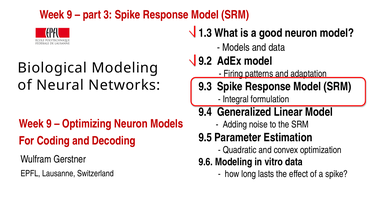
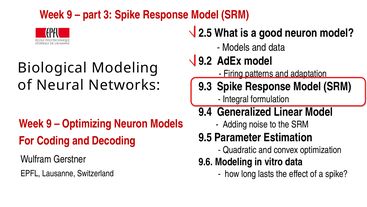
1.3: 1.3 -> 2.5
